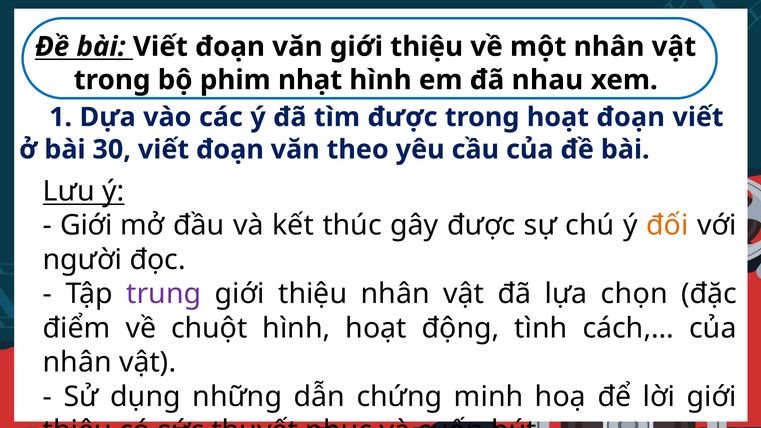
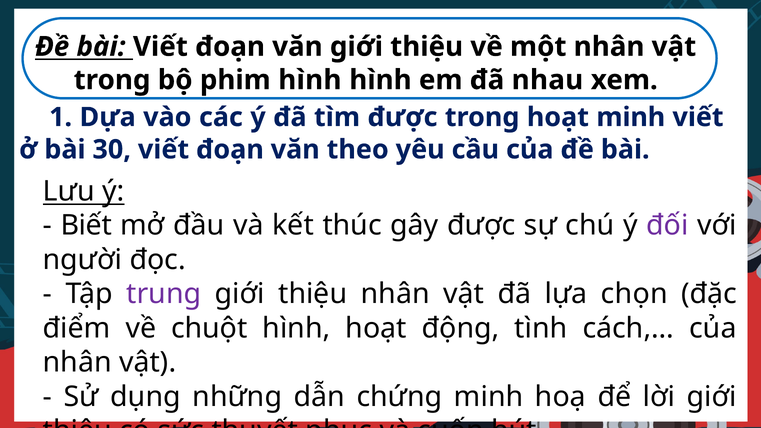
phim nhạt: nhạt -> hình
hoạt đoạn: đoạn -> minh
Giới at (86, 226): Giới -> Biết
đối colour: orange -> purple
